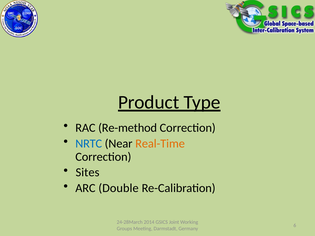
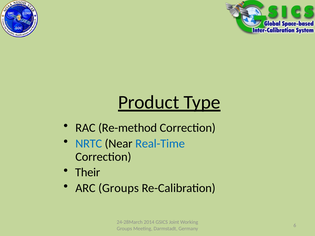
Real-Time colour: orange -> blue
Sites: Sites -> Their
ARC Double: Double -> Groups
